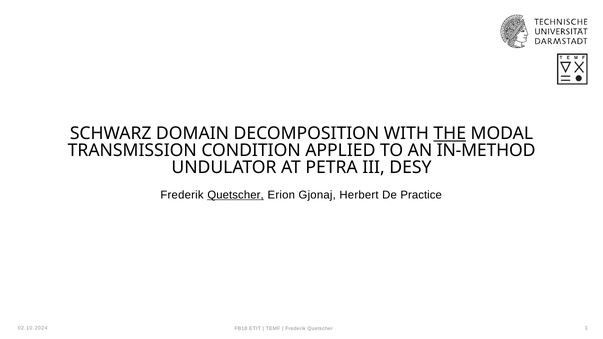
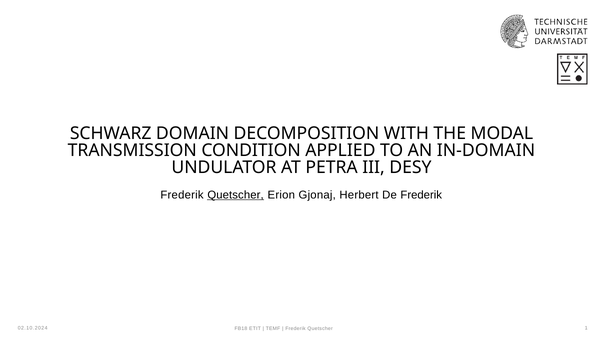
THE underline: present -> none
IN-METHOD: IN-METHOD -> IN-DOMAIN
De Practice: Practice -> Frederik
